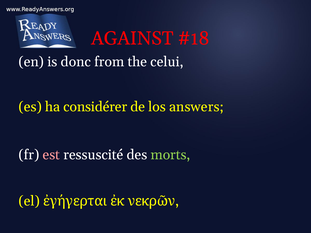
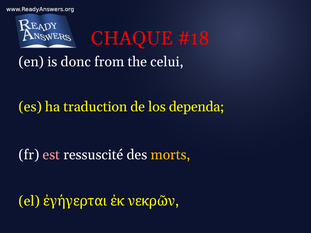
AGAINST: AGAINST -> CHAQUE
considérer: considérer -> traduction
answers: answers -> dependa
morts colour: light green -> yellow
